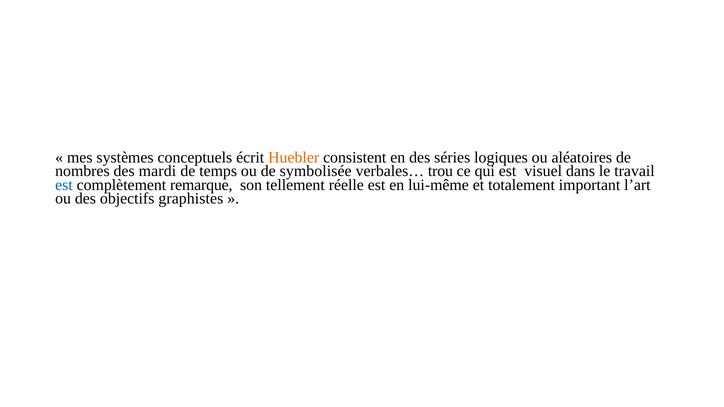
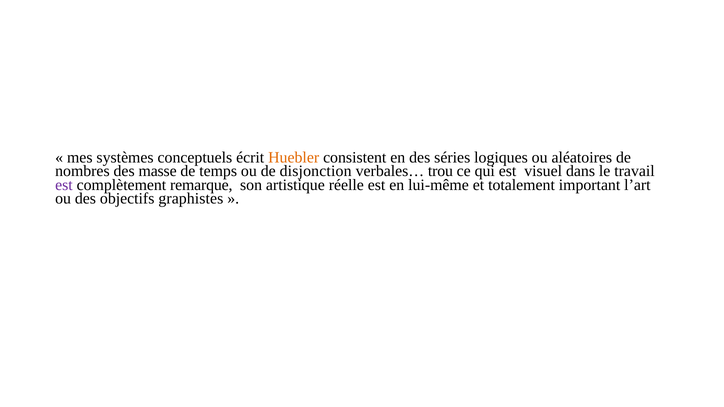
mardi: mardi -> masse
symbolisée: symbolisée -> disjonction
est at (64, 185) colour: blue -> purple
tellement: tellement -> artistique
